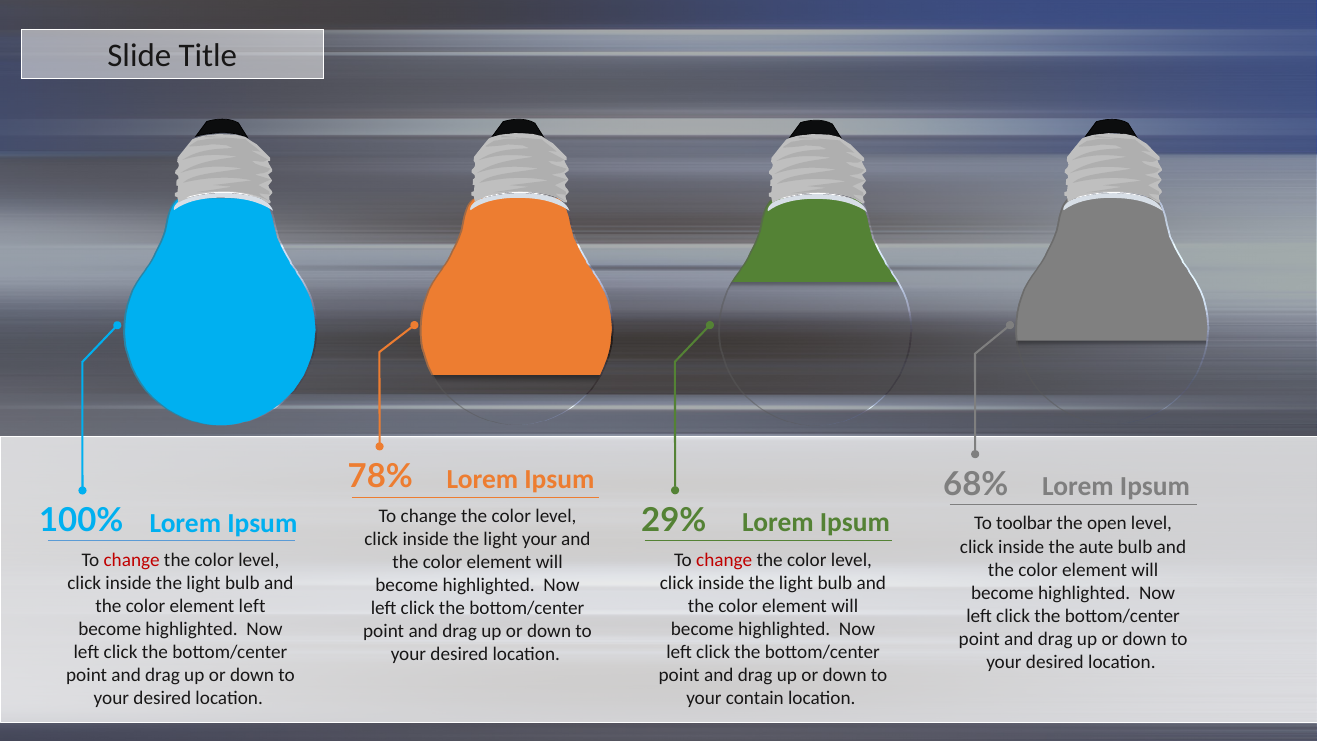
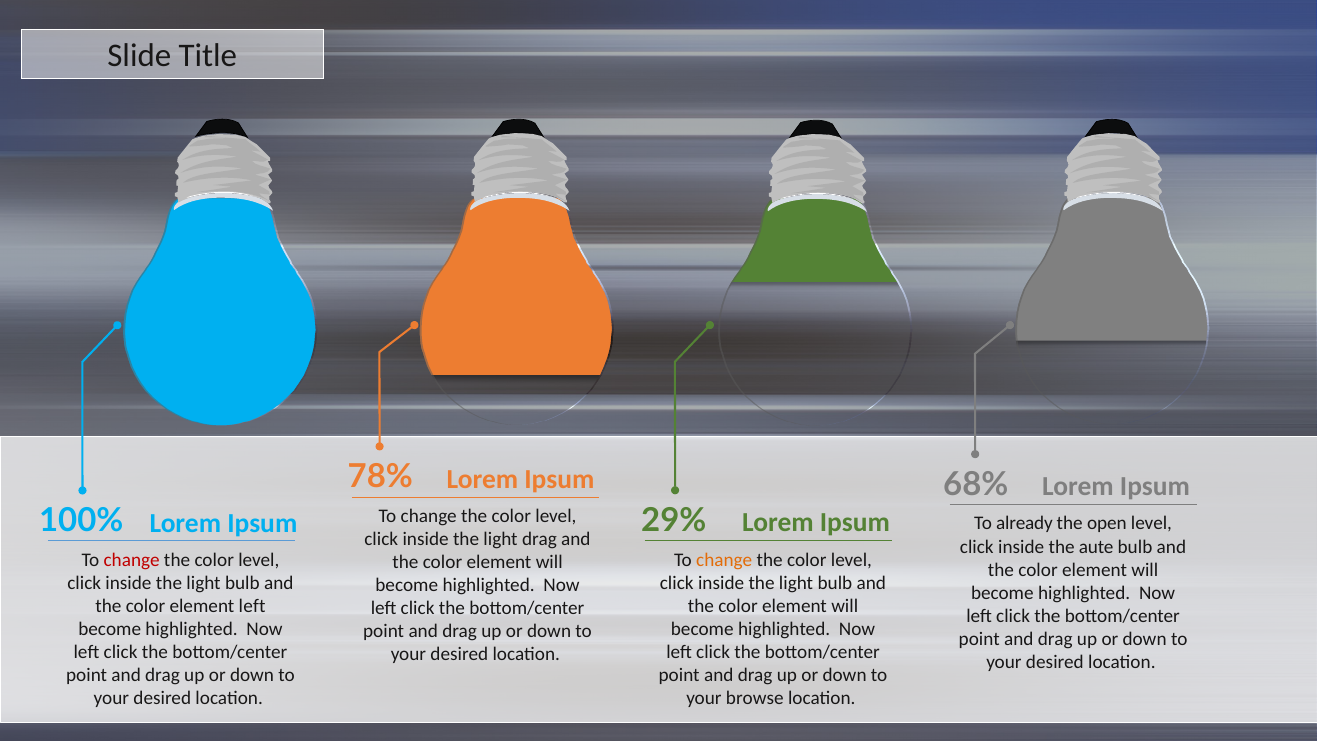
toolbar: toolbar -> already
light your: your -> drag
change at (724, 560) colour: red -> orange
contain: contain -> browse
